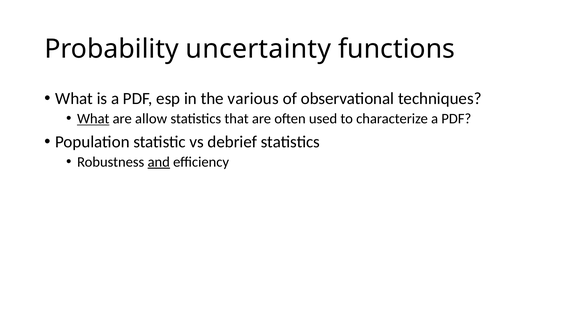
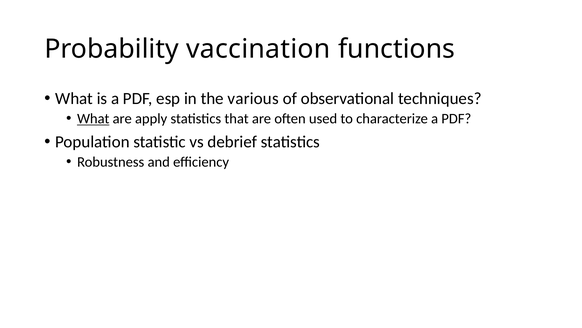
uncertainty: uncertainty -> vaccination
allow: allow -> apply
and underline: present -> none
